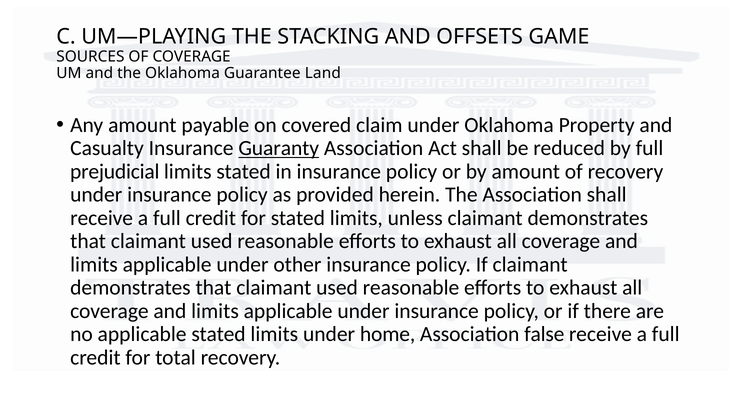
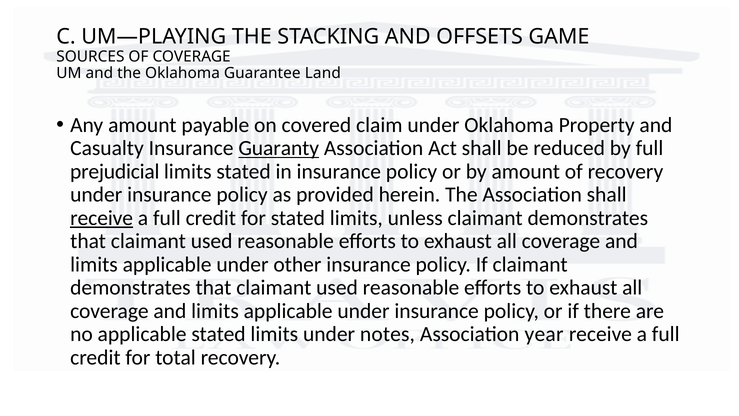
receive at (102, 218) underline: none -> present
home: home -> notes
false: false -> year
